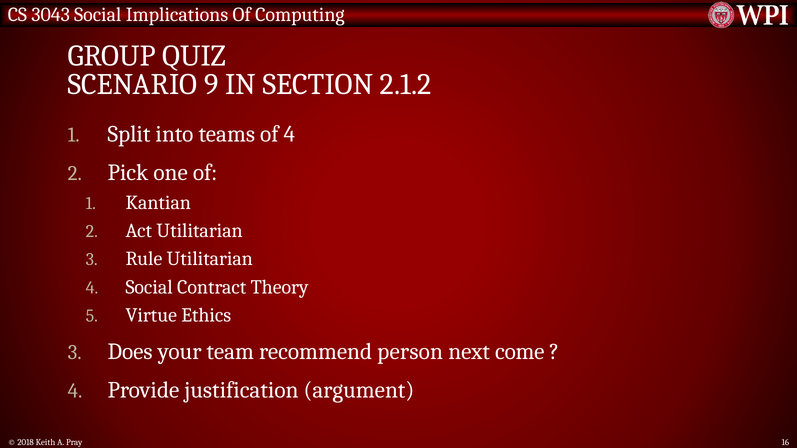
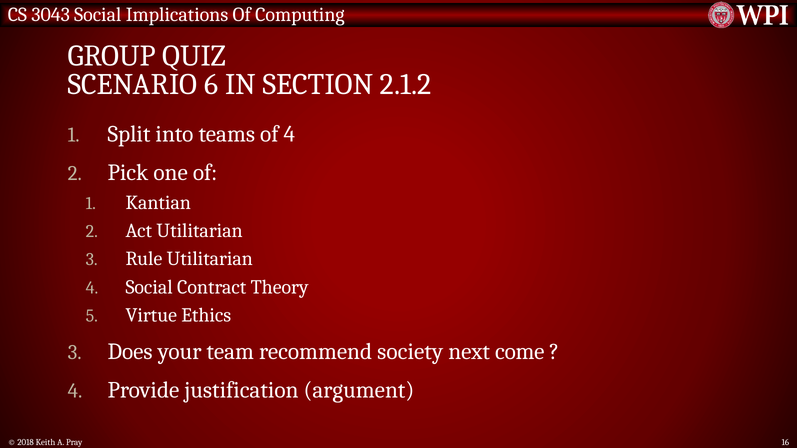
9: 9 -> 6
person: person -> society
